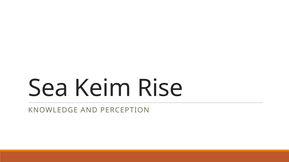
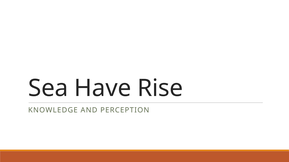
Keim: Keim -> Have
